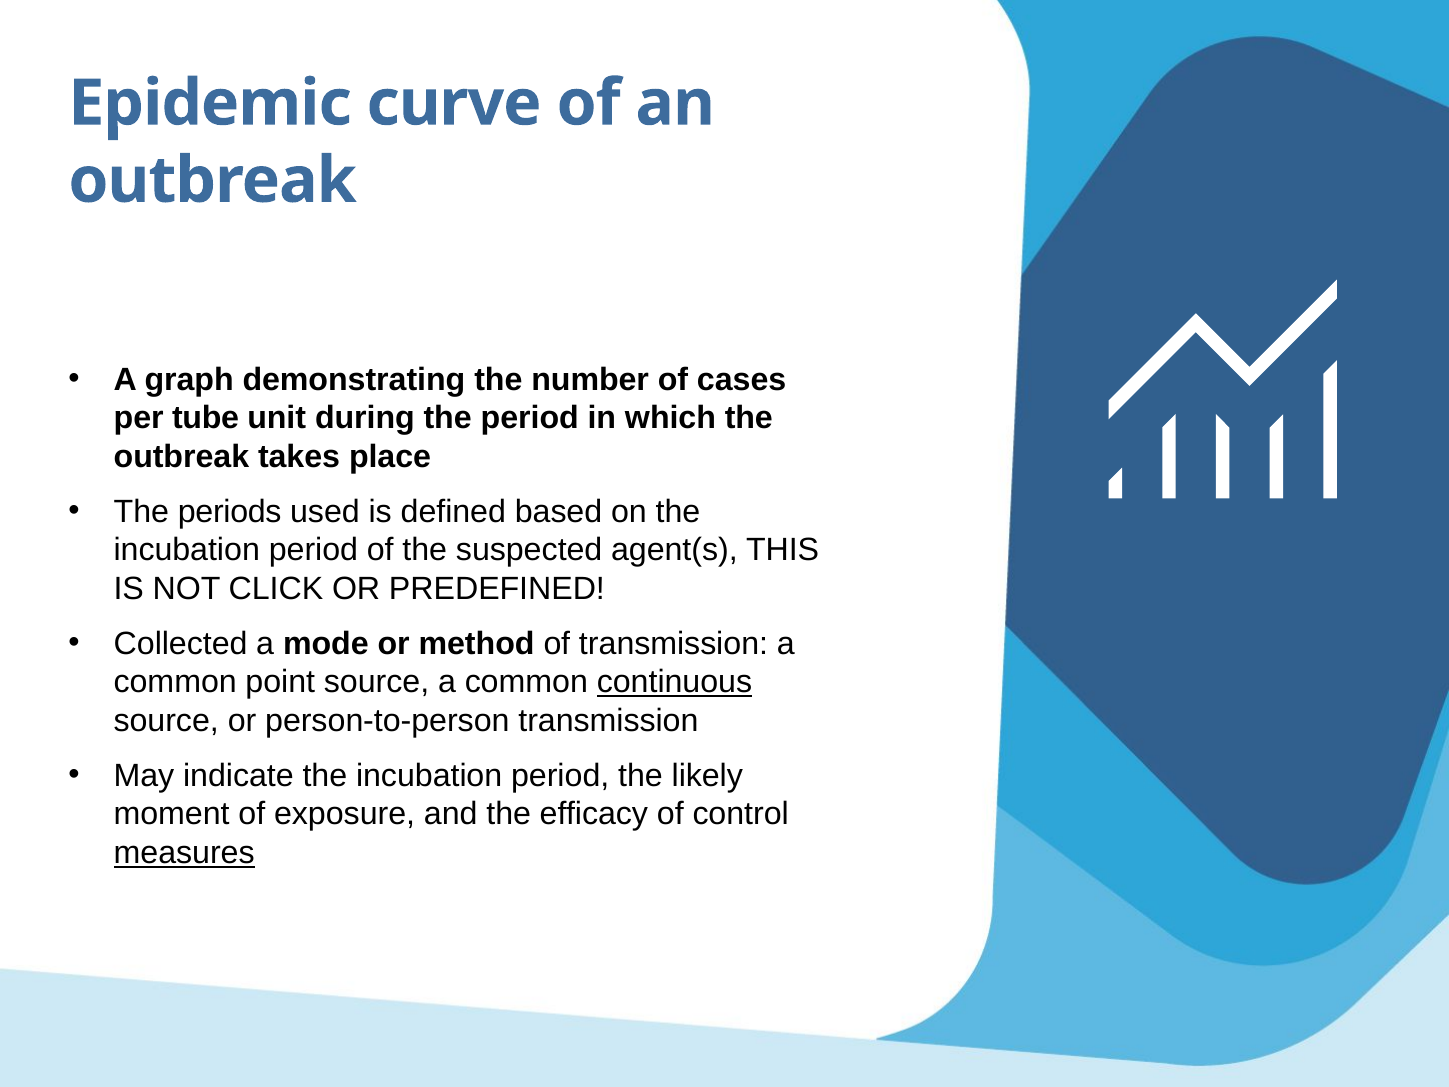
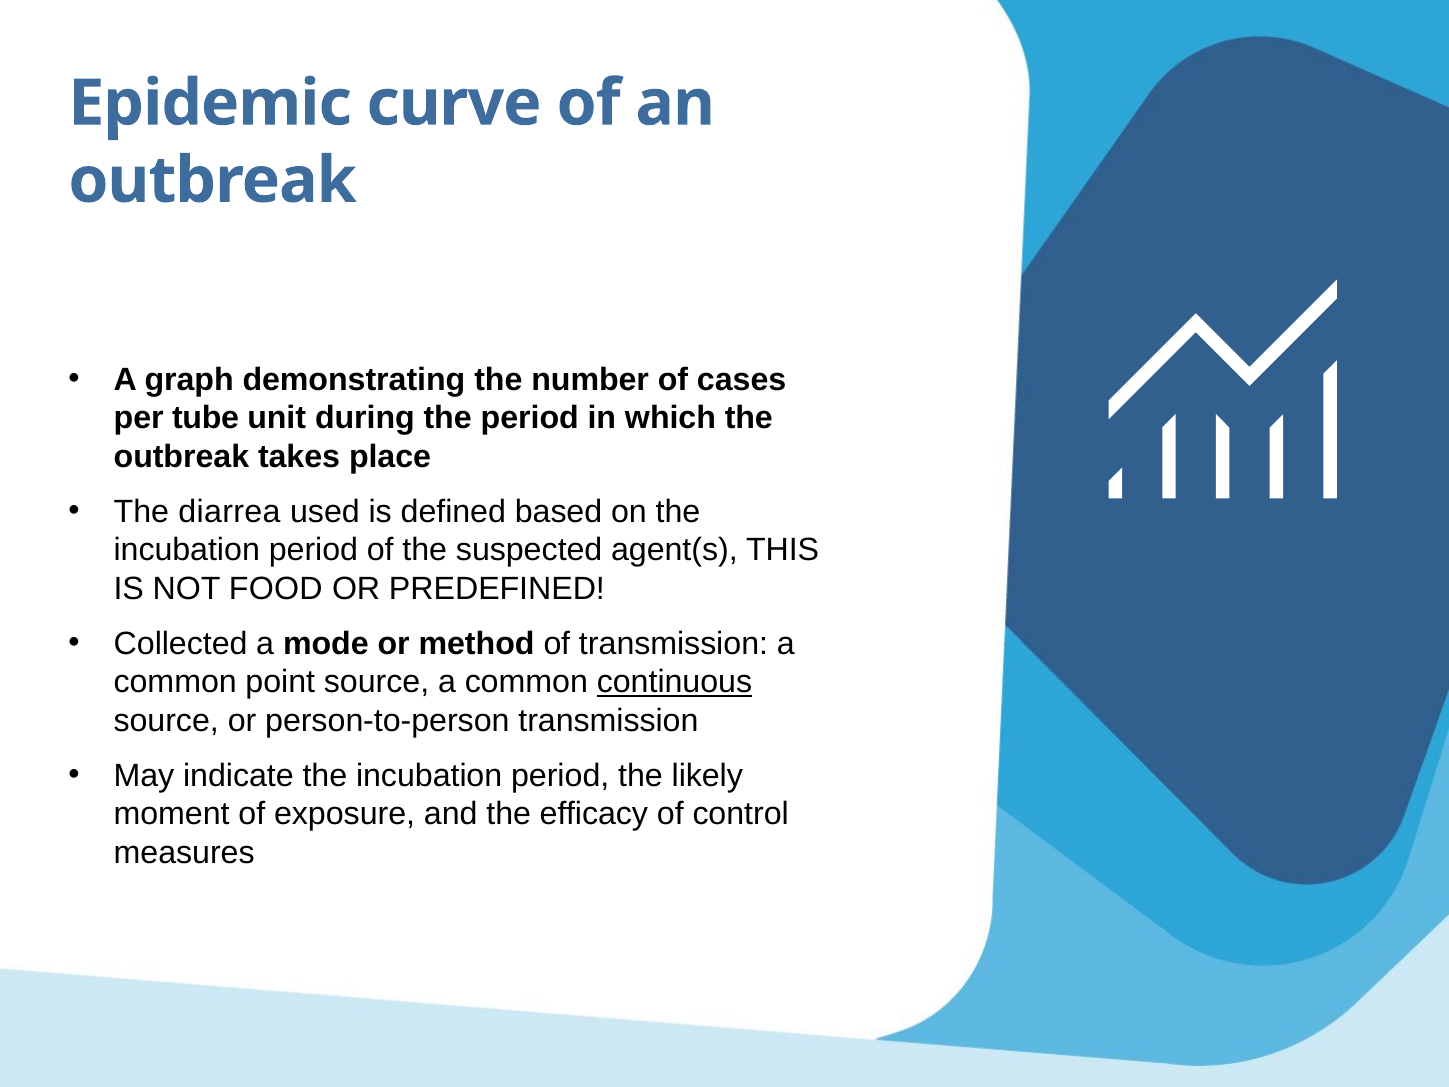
periods: periods -> diarrea
CLICK: CLICK -> FOOD
measures underline: present -> none
